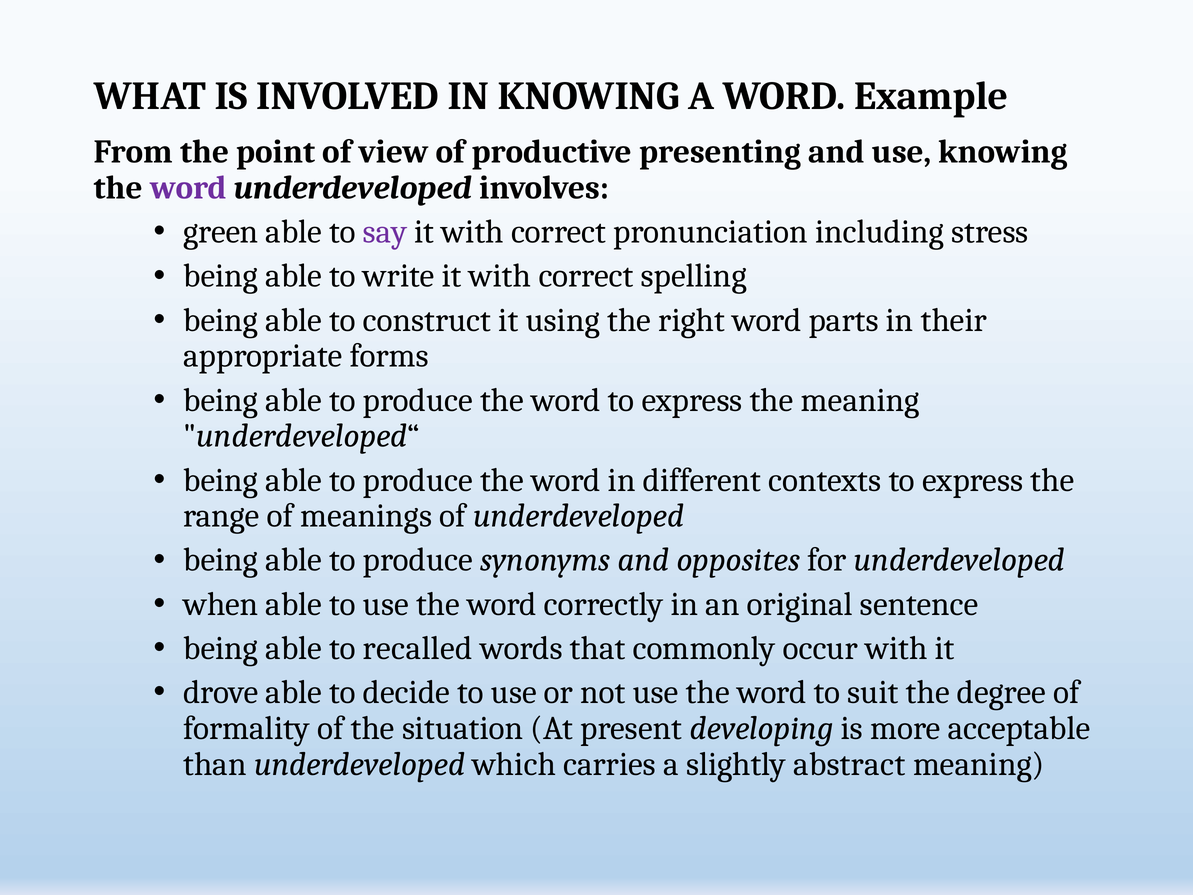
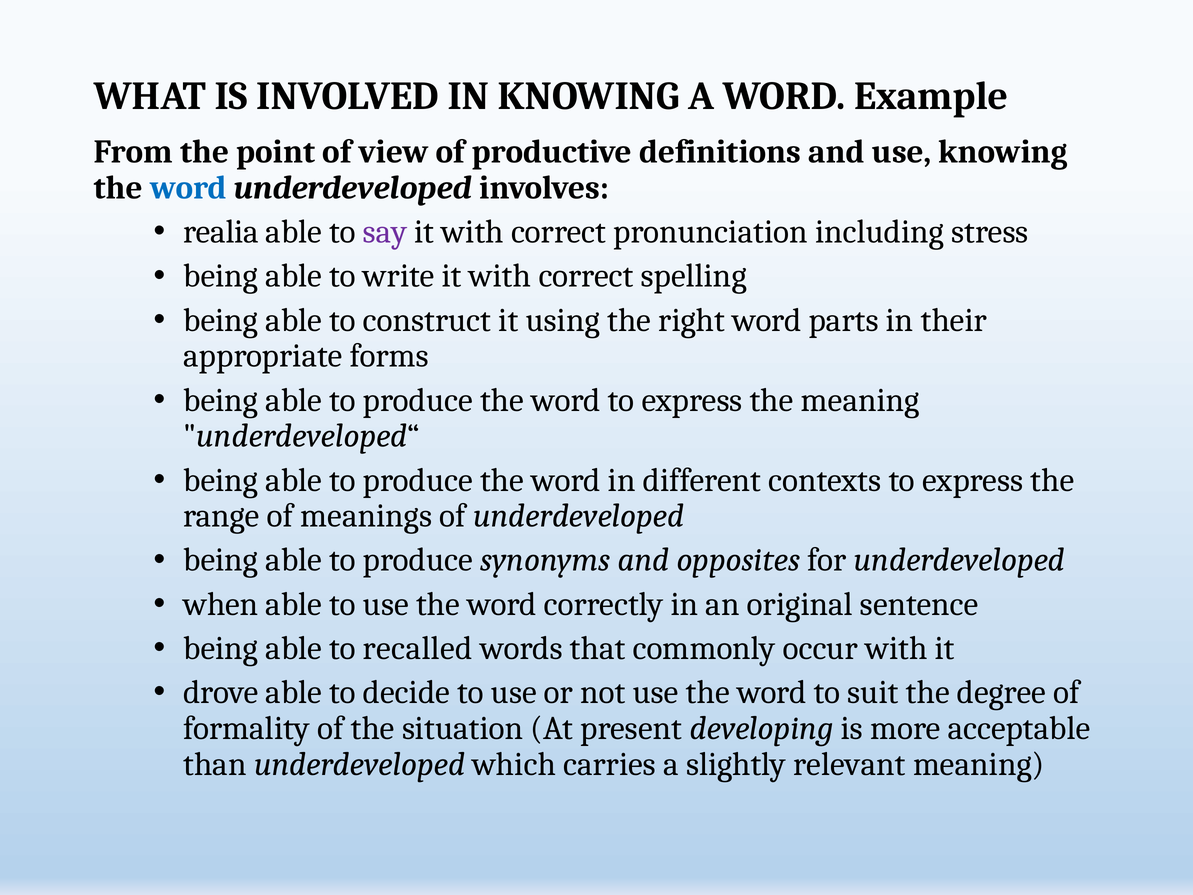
presenting: presenting -> definitions
word at (188, 188) colour: purple -> blue
green: green -> realia
abstract: abstract -> relevant
